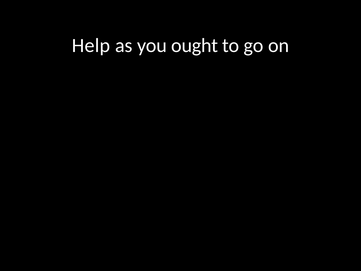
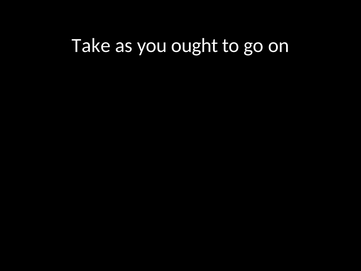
Help: Help -> Take
